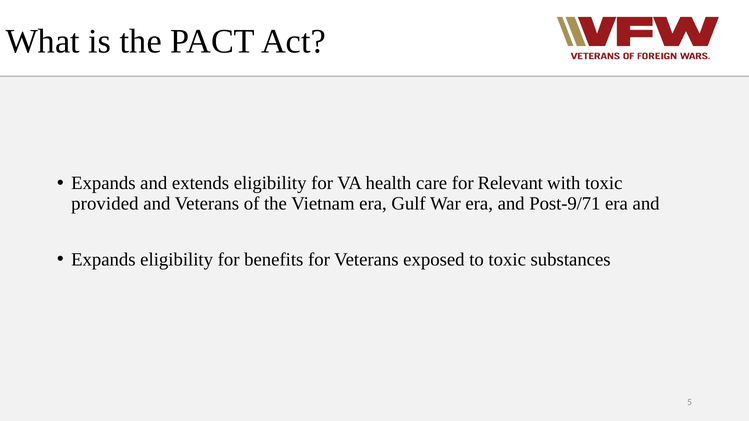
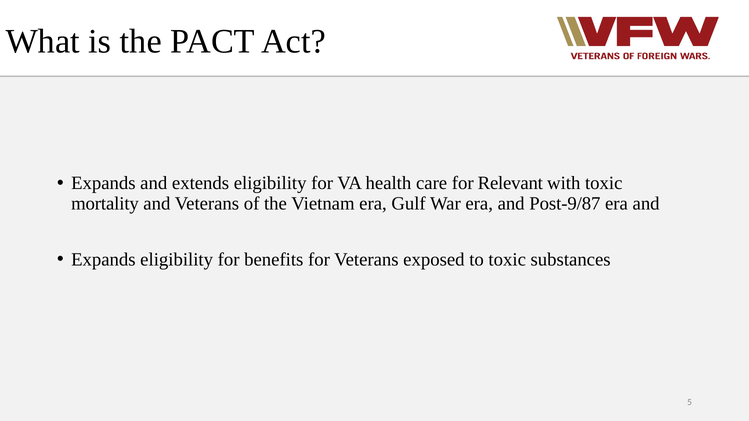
provided: provided -> mortality
Post-9/71: Post-9/71 -> Post-9/87
